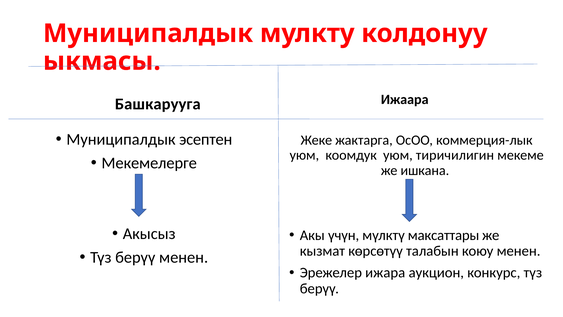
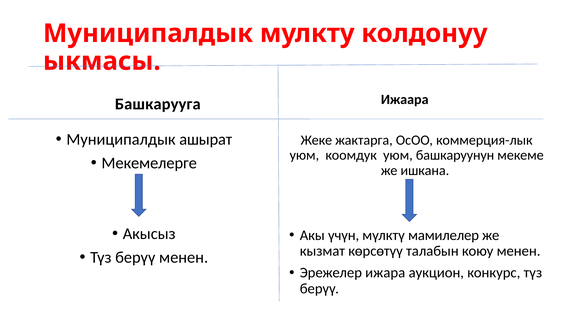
эсептен: эсептен -> ашырат
тиричилигин: тиричилигин -> башкаруунун
максаттары: максаттары -> мамилелер
